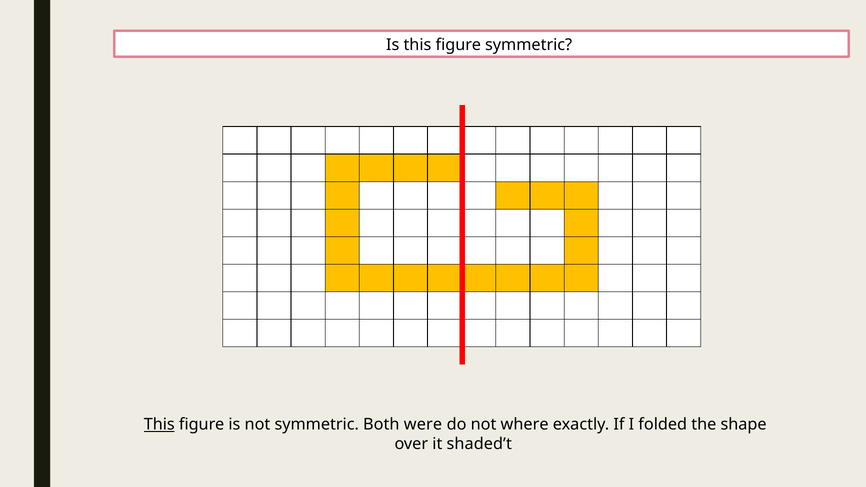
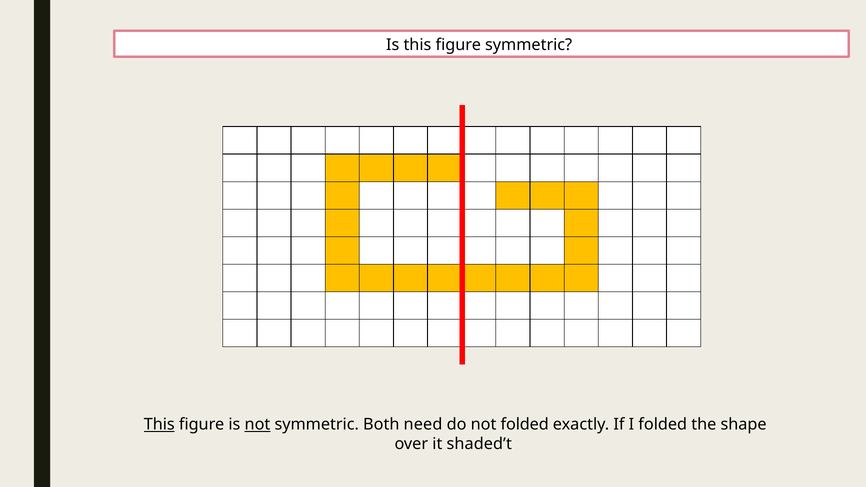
not at (257, 425) underline: none -> present
were: were -> need
not where: where -> folded
